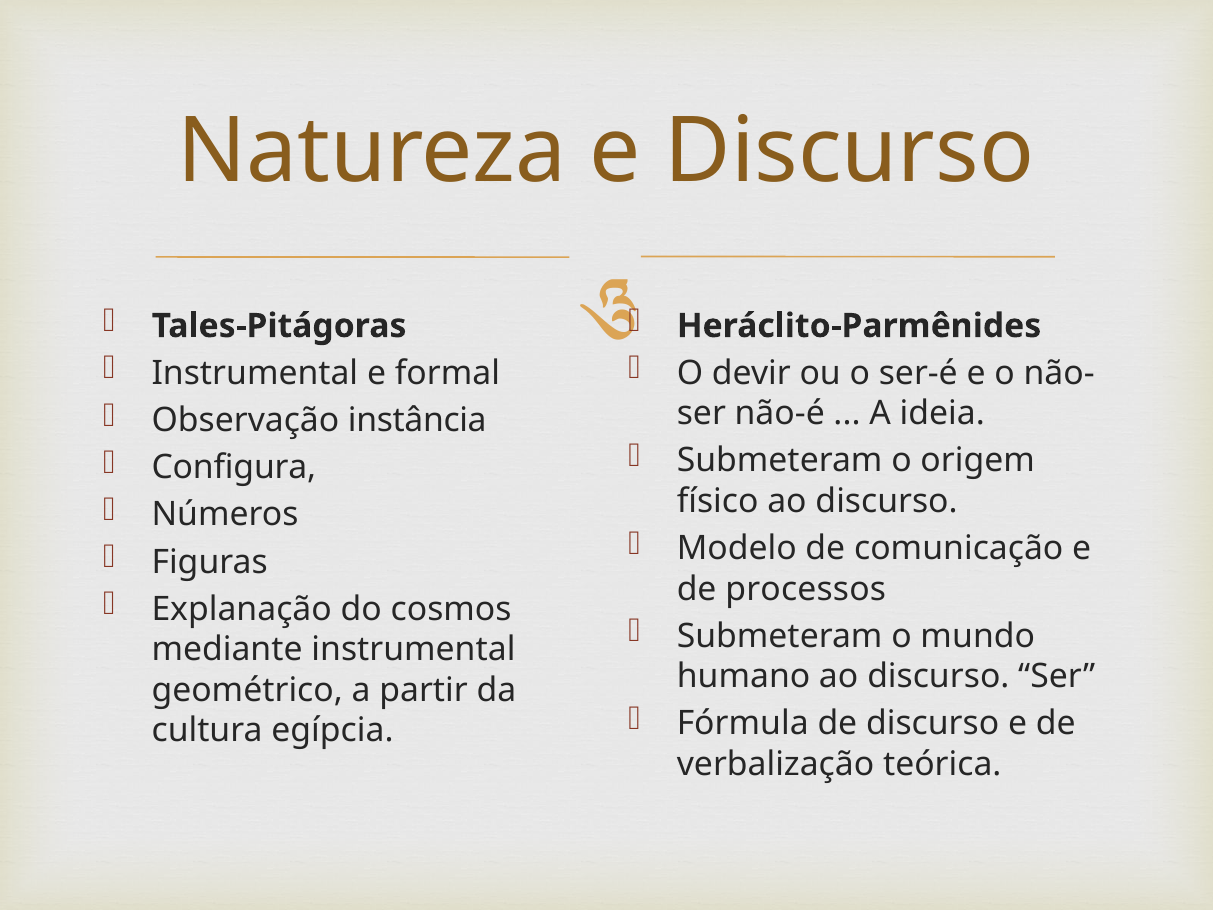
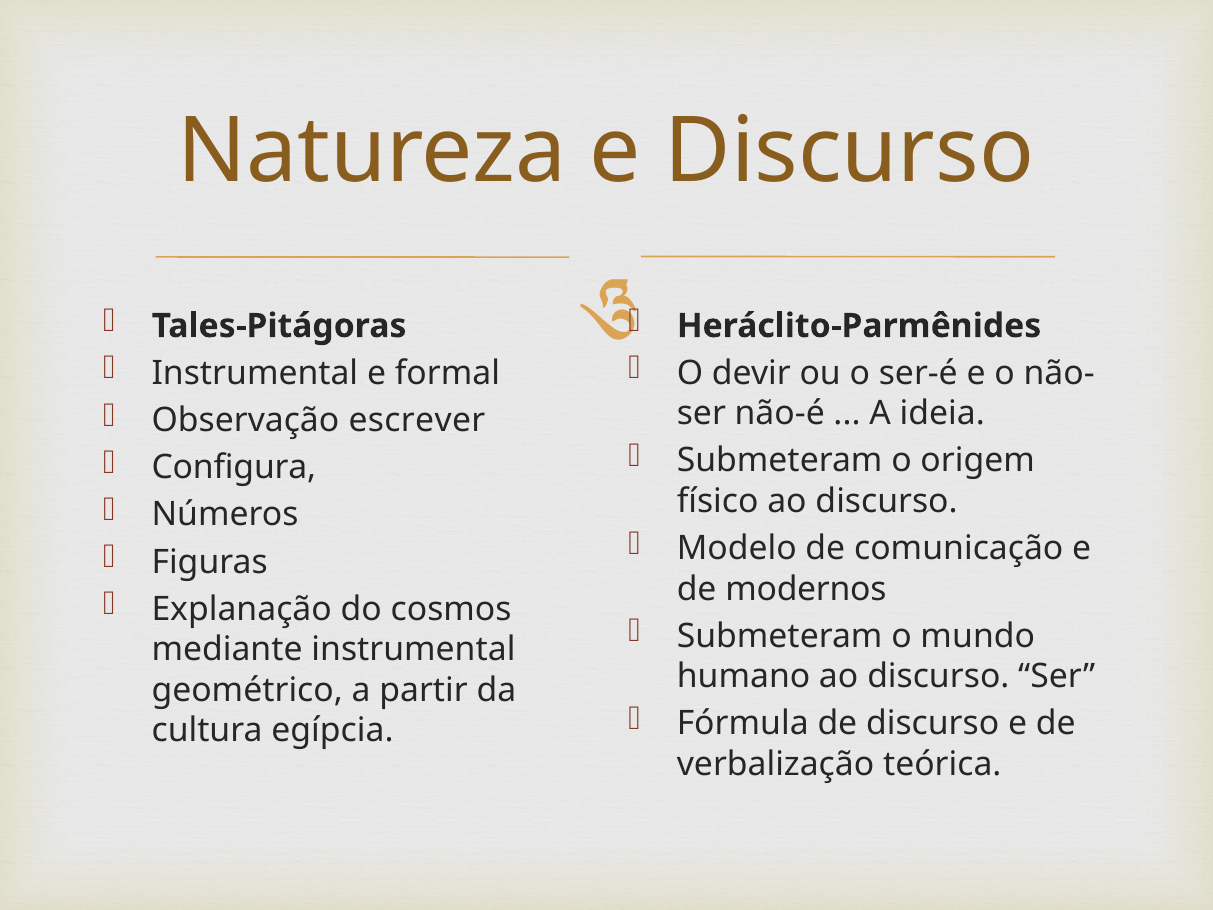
instância: instância -> escrever
processos: processos -> modernos
